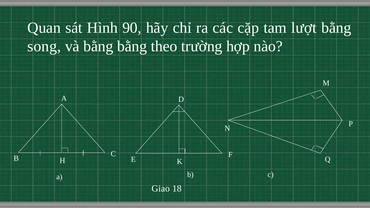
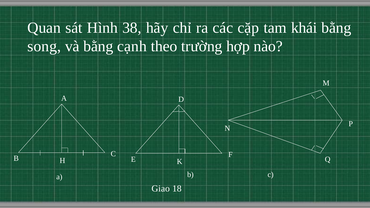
90: 90 -> 38
lượt: lượt -> khái
bằng bằng: bằng -> cạnh
